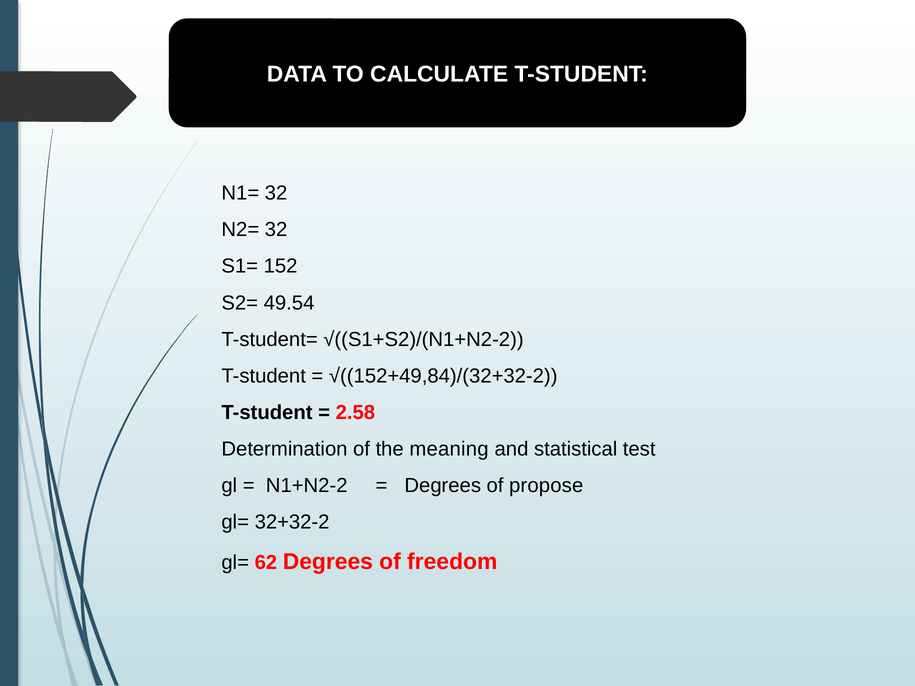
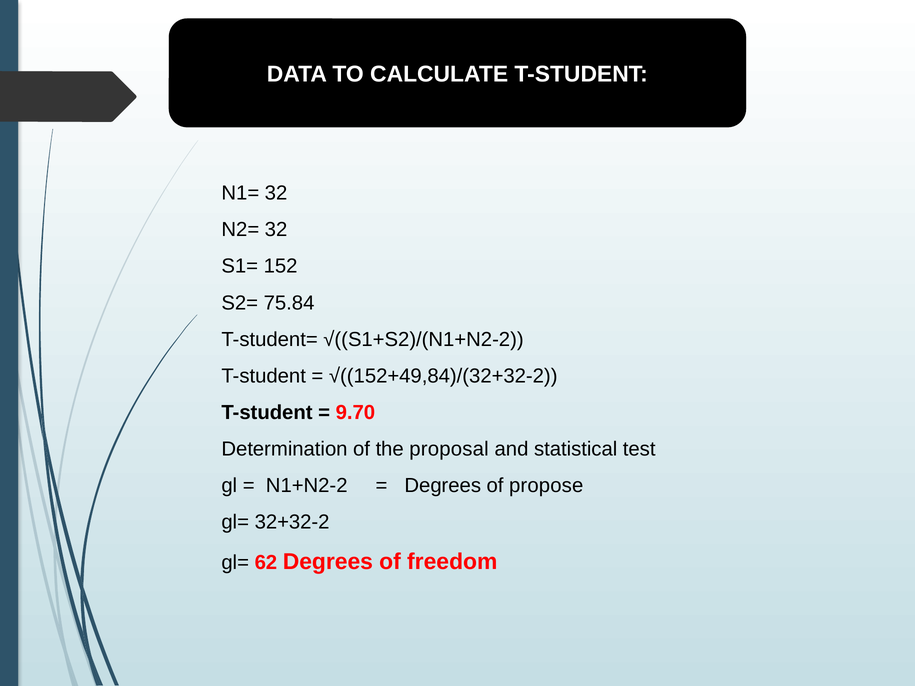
49.54: 49.54 -> 75.84
2.58: 2.58 -> 9.70
meaning: meaning -> proposal
